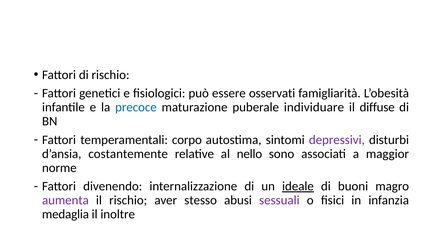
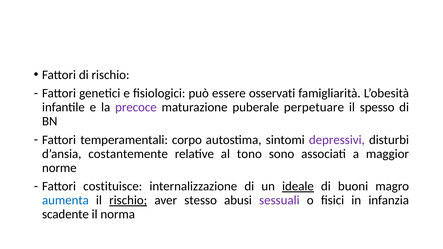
precoce colour: blue -> purple
individuare: individuare -> perpetuare
diffuse: diffuse -> spesso
nello: nello -> tono
divenendo: divenendo -> costituisce
aumenta colour: purple -> blue
rischio at (128, 200) underline: none -> present
medaglia: medaglia -> scadente
inoltre: inoltre -> norma
